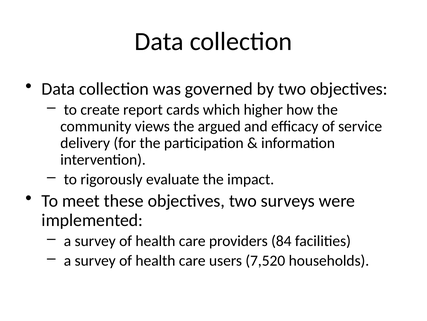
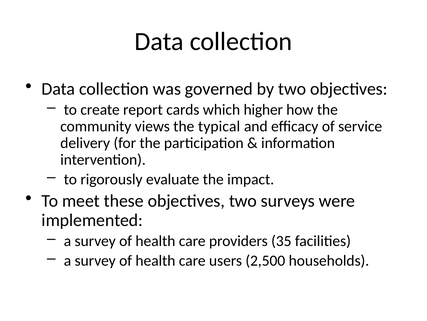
argued: argued -> typical
84: 84 -> 35
7,520: 7,520 -> 2,500
